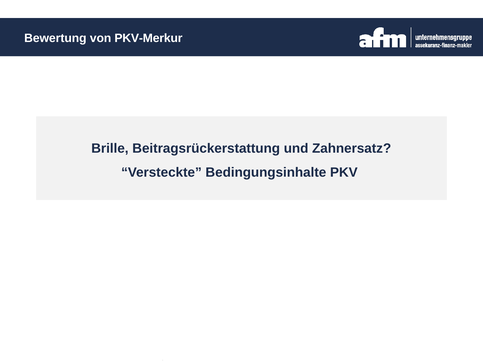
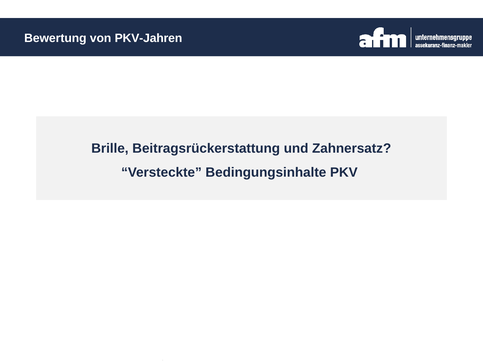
PKV-Merkur: PKV-Merkur -> PKV-Jahren
